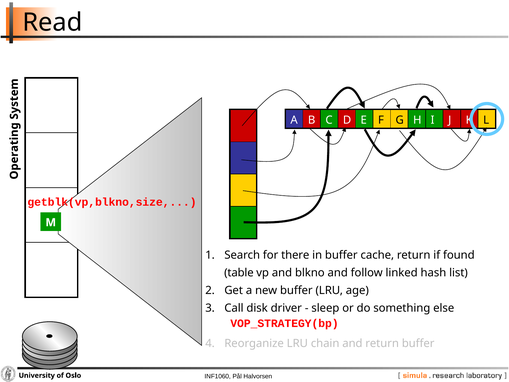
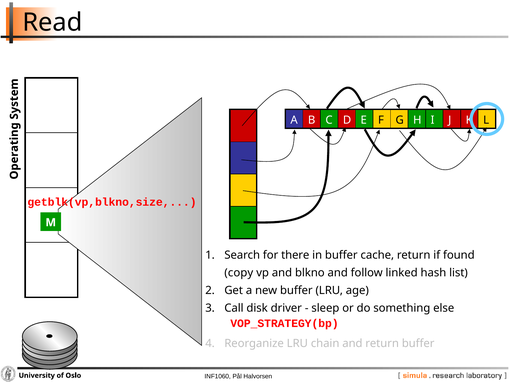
table: table -> copy
